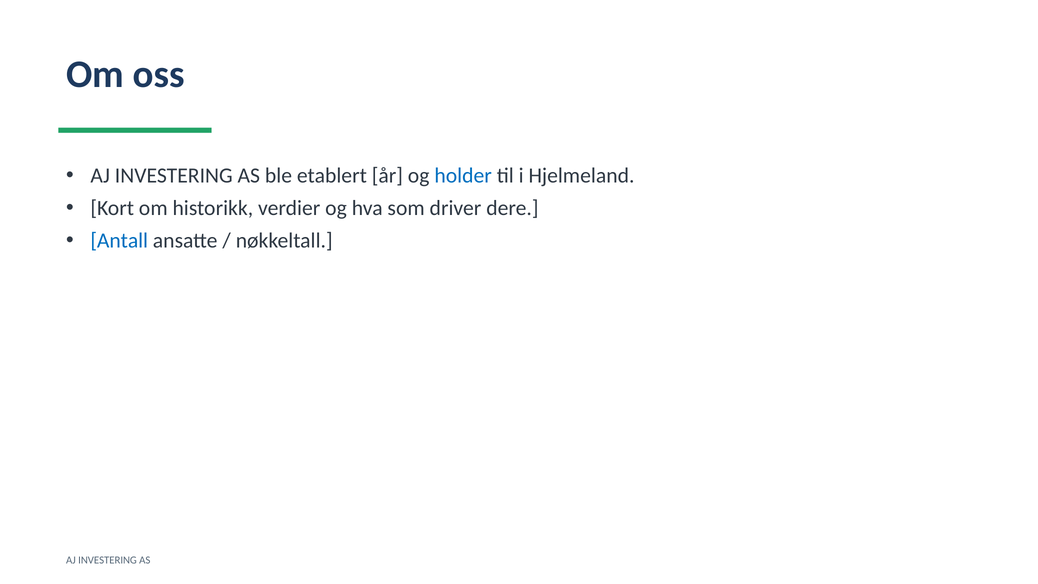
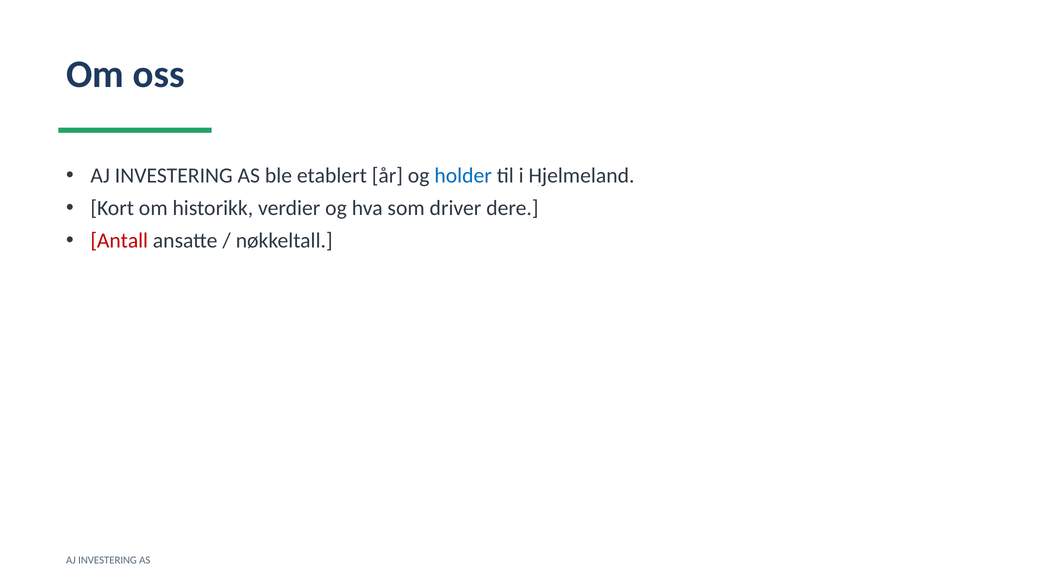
Antall colour: blue -> red
